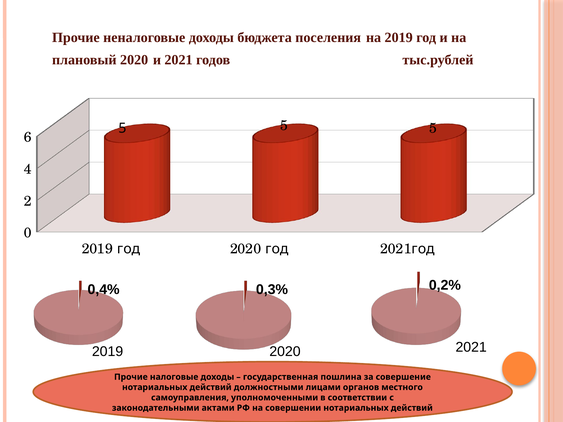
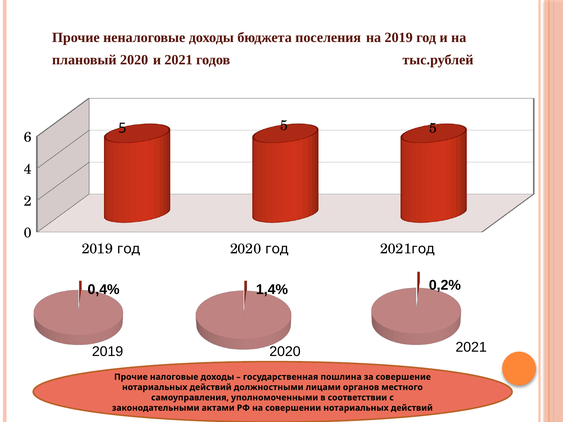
0,3%: 0,3% -> 1,4%
